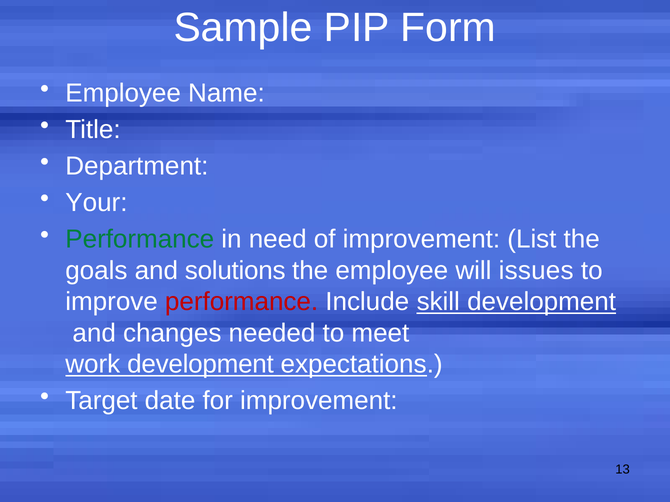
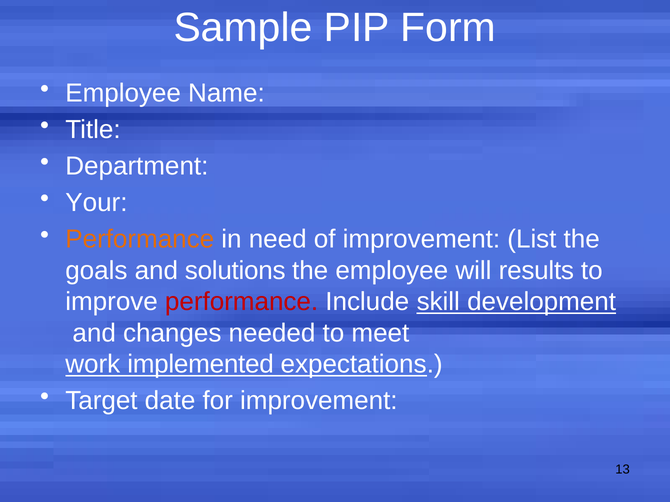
Performance at (140, 239) colour: green -> orange
issues: issues -> results
work development: development -> implemented
